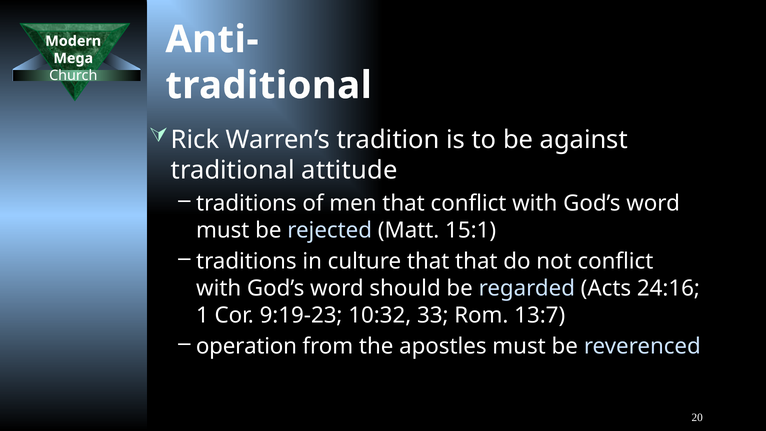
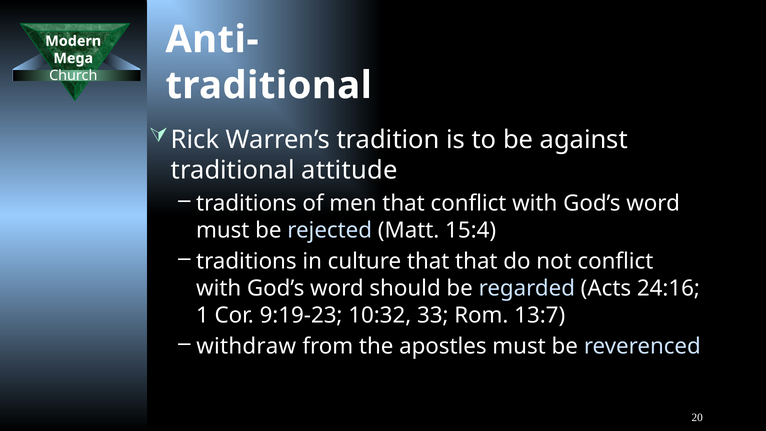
15:1: 15:1 -> 15:4
operation: operation -> withdraw
